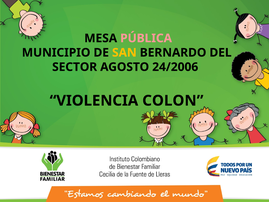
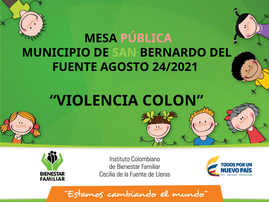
SAN colour: yellow -> light green
SECTOR: SECTOR -> FUENTE
24/2006: 24/2006 -> 24/2021
